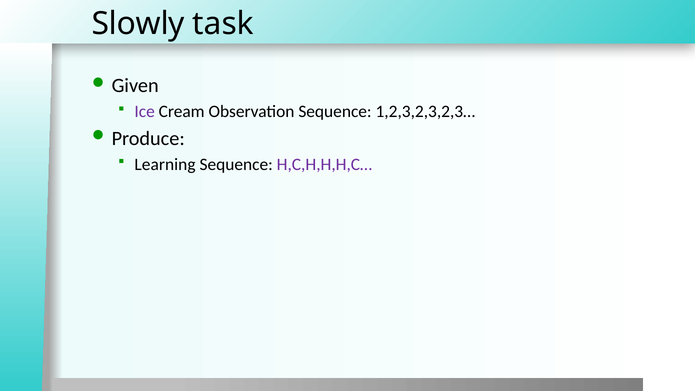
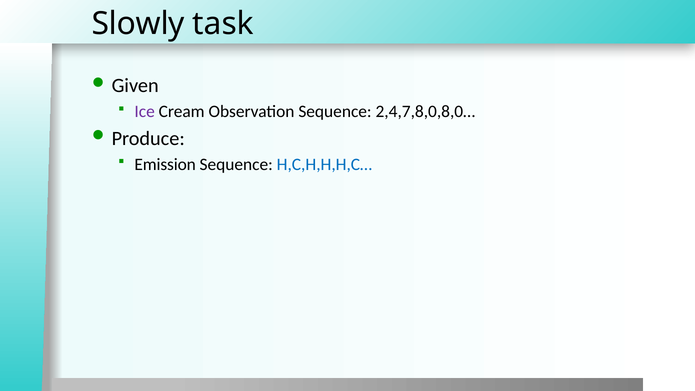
1,2,3,2,3,2,3…: 1,2,3,2,3,2,3… -> 2,4,7,8,0,8,0…
Learning: Learning -> Emission
H,C,H,H,H,C… colour: purple -> blue
